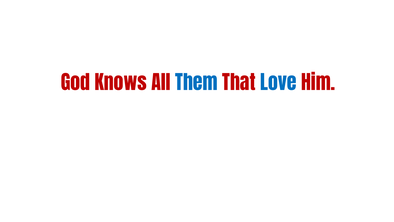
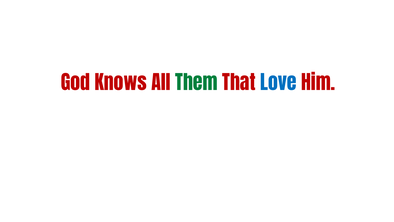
Them colour: blue -> green
